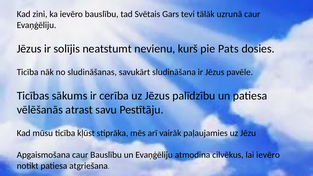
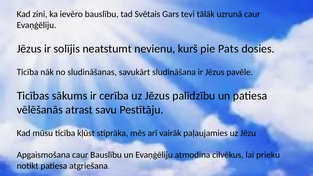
lai ievēro: ievēro -> prieku
